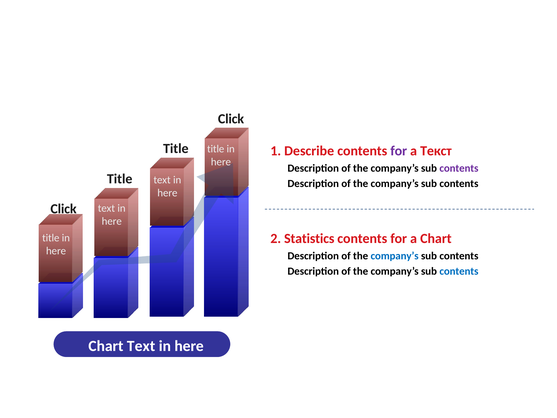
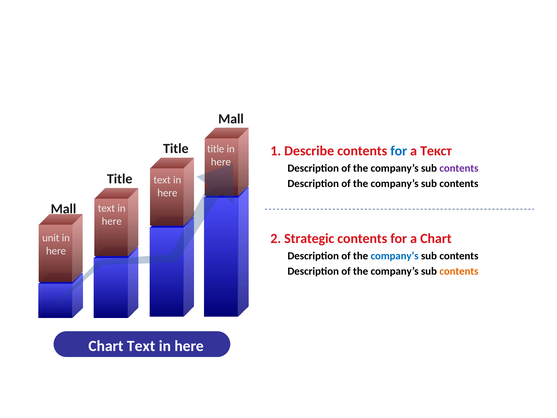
Click at (231, 119): Click -> Mall
for at (399, 151) colour: purple -> blue
Click at (64, 209): Click -> Mall
Statistics: Statistics -> Strategic
title at (51, 238): title -> unit
contents at (459, 271) colour: blue -> orange
